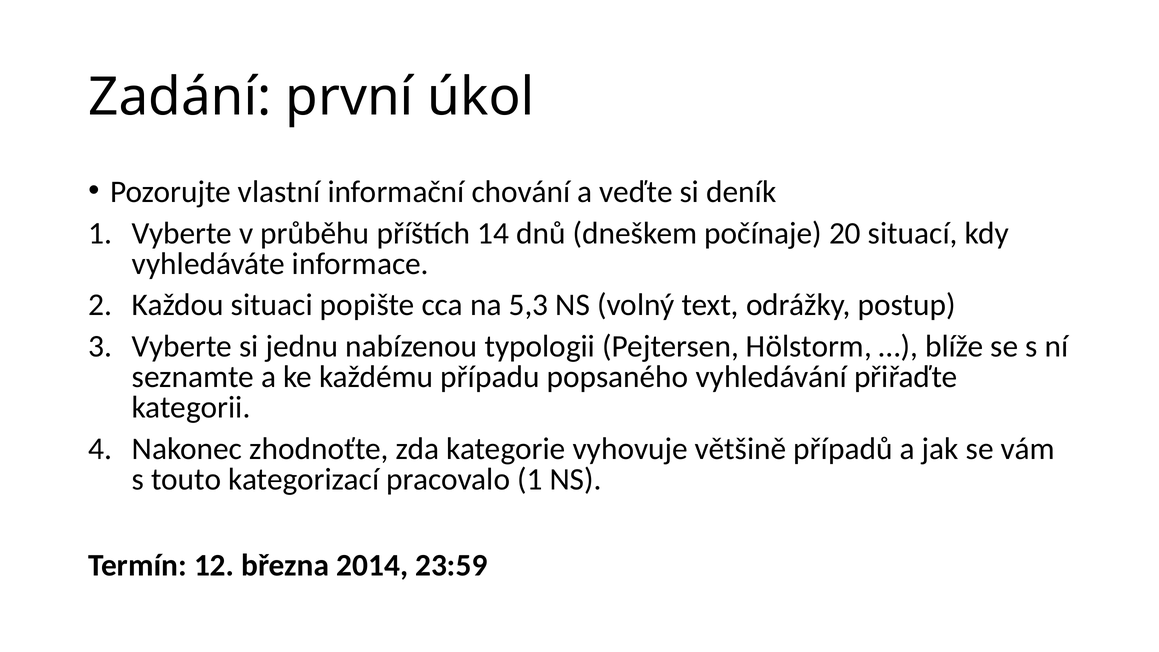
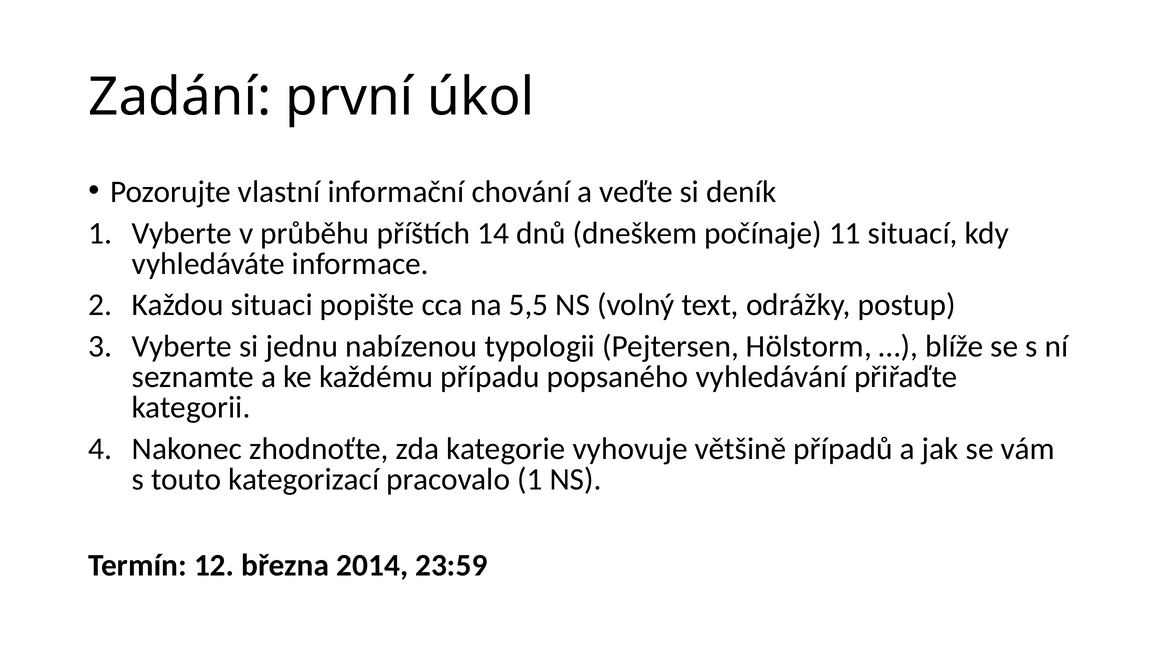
20: 20 -> 11
5,3: 5,3 -> 5,5
